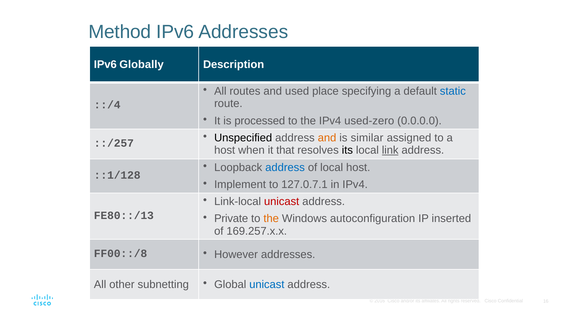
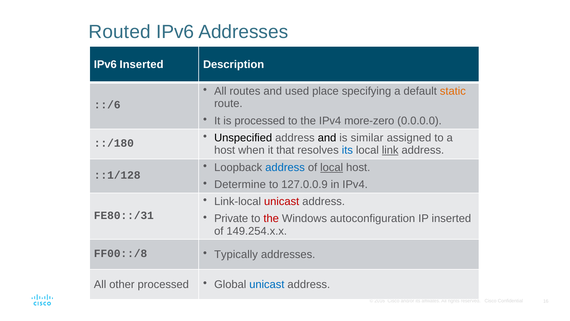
Method: Method -> Routed
IPv6 Globally: Globally -> Inserted
static colour: blue -> orange
::/4: ::/4 -> ::/6
used-zero: used-zero -> more-zero
and at (327, 138) colour: orange -> black
::/257: ::/257 -> ::/180
its at (347, 150) colour: black -> blue
local at (332, 167) underline: none -> present
Implement: Implement -> Determine
127.0.7.1: 127.0.7.1 -> 127.0.0.9
FE80::/13: FE80::/13 -> FE80::/31
the at (271, 218) colour: orange -> red
169.257.x.x: 169.257.x.x -> 149.254.x.x
However: However -> Typically
other subnetting: subnetting -> processed
